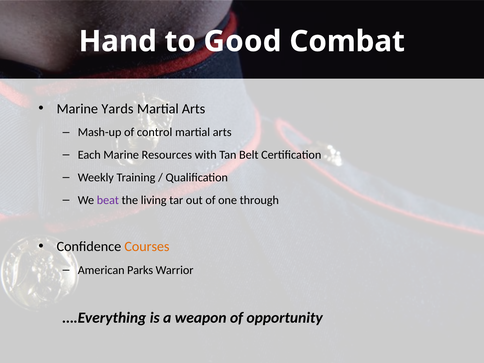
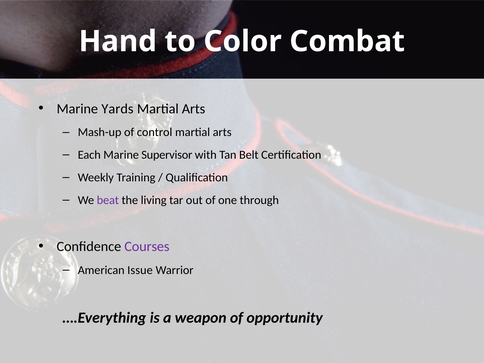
Good: Good -> Color
Resources: Resources -> Supervisor
Courses colour: orange -> purple
Parks: Parks -> Issue
